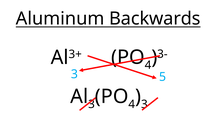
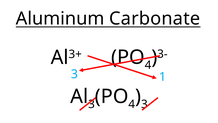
Backwards: Backwards -> Carbonate
5: 5 -> 1
